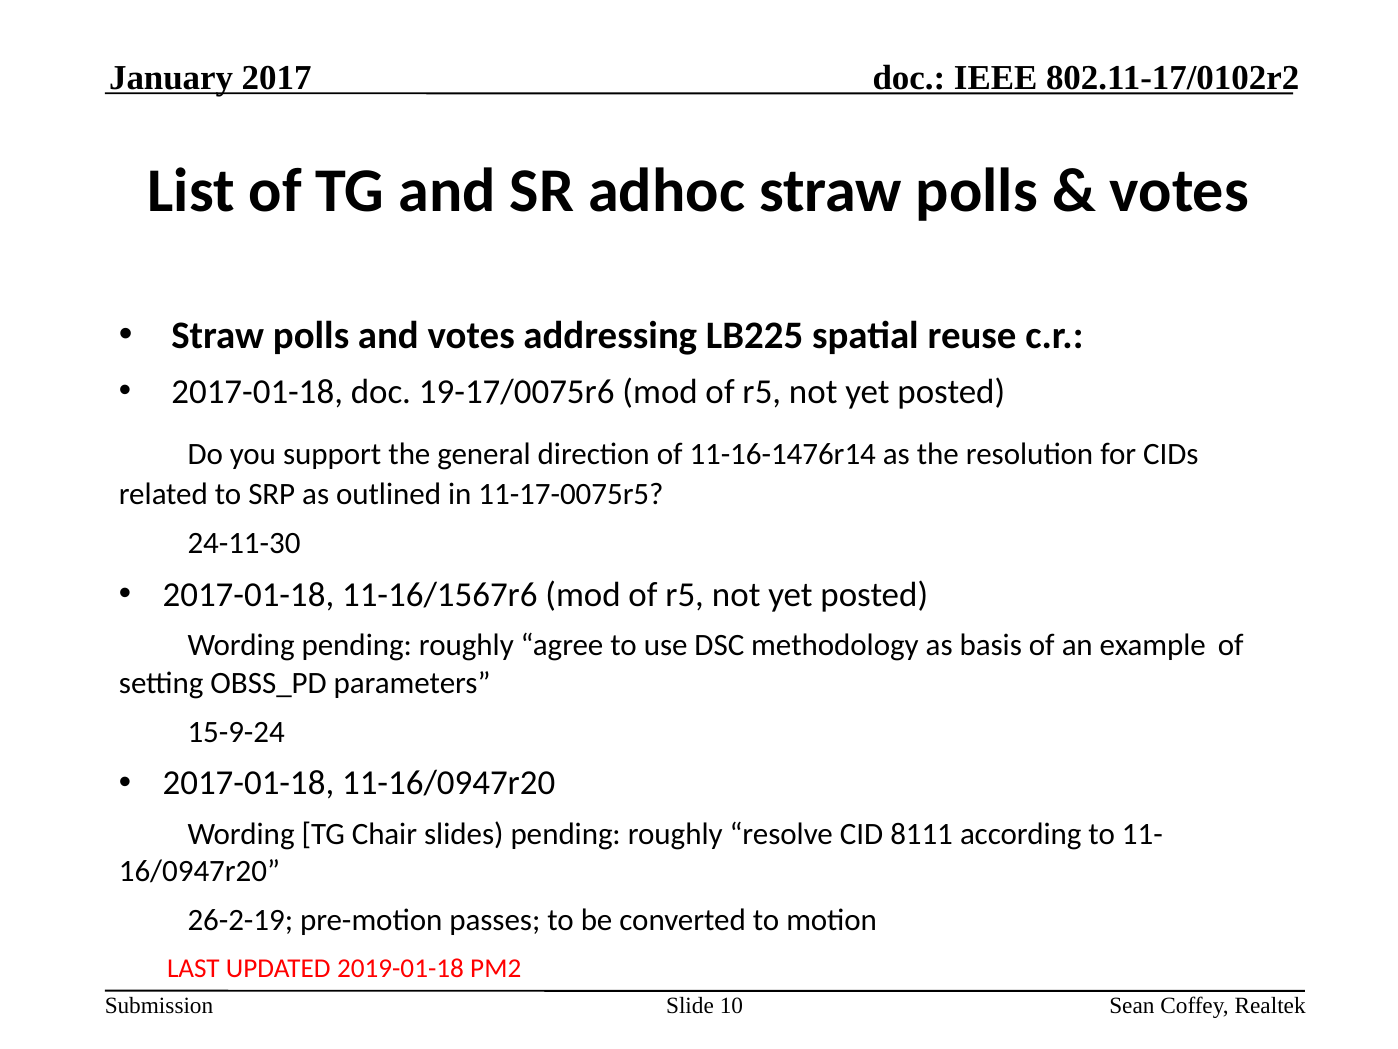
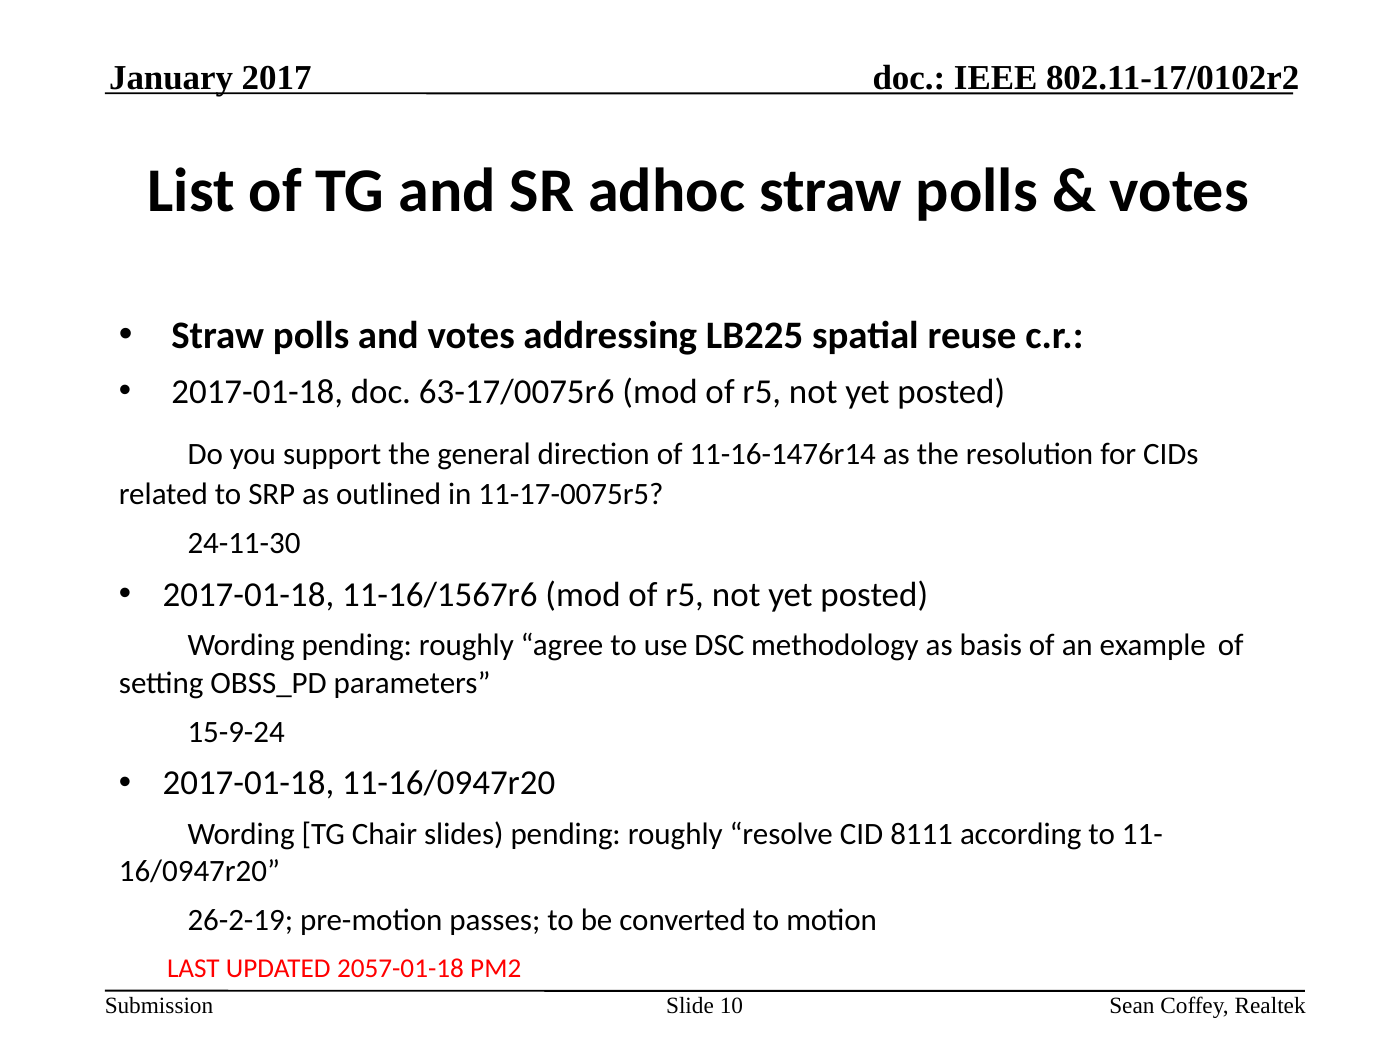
19-17/0075r6: 19-17/0075r6 -> 63-17/0075r6
2019-01-18: 2019-01-18 -> 2057-01-18
